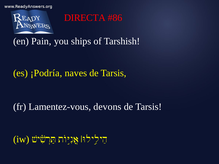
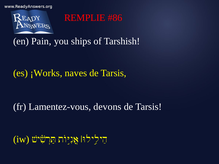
DIRECTA: DIRECTA -> REMPLIE
¡Podría: ¡Podría -> ¡Works
